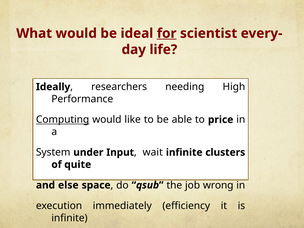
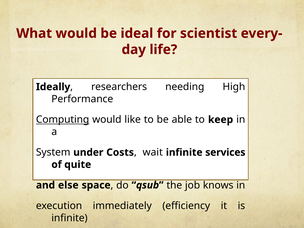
for underline: present -> none
price: price -> keep
Input: Input -> Costs
clusters: clusters -> services
wrong: wrong -> knows
